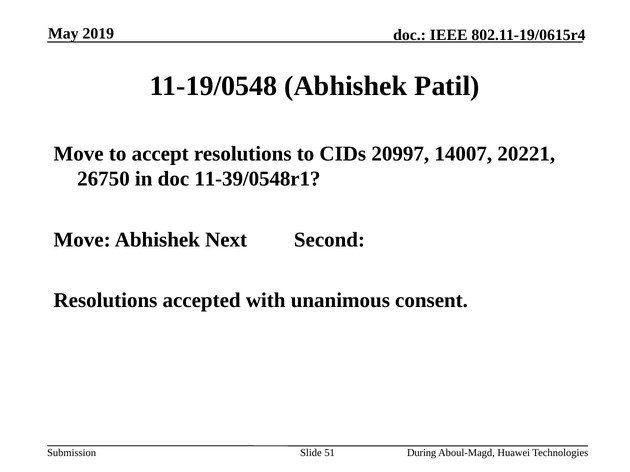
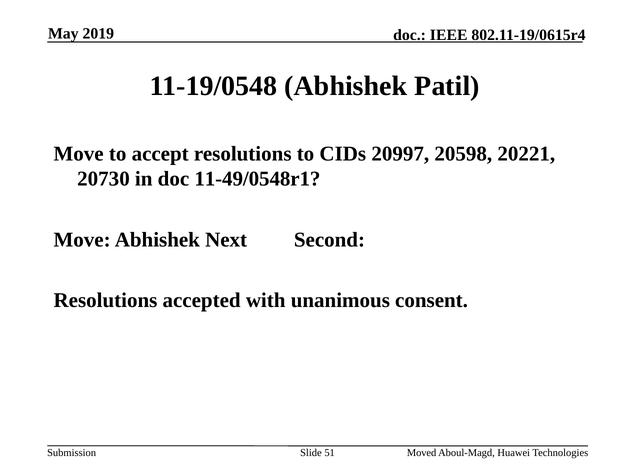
14007: 14007 -> 20598
26750: 26750 -> 20730
11-39/0548r1: 11-39/0548r1 -> 11-49/0548r1
During: During -> Moved
